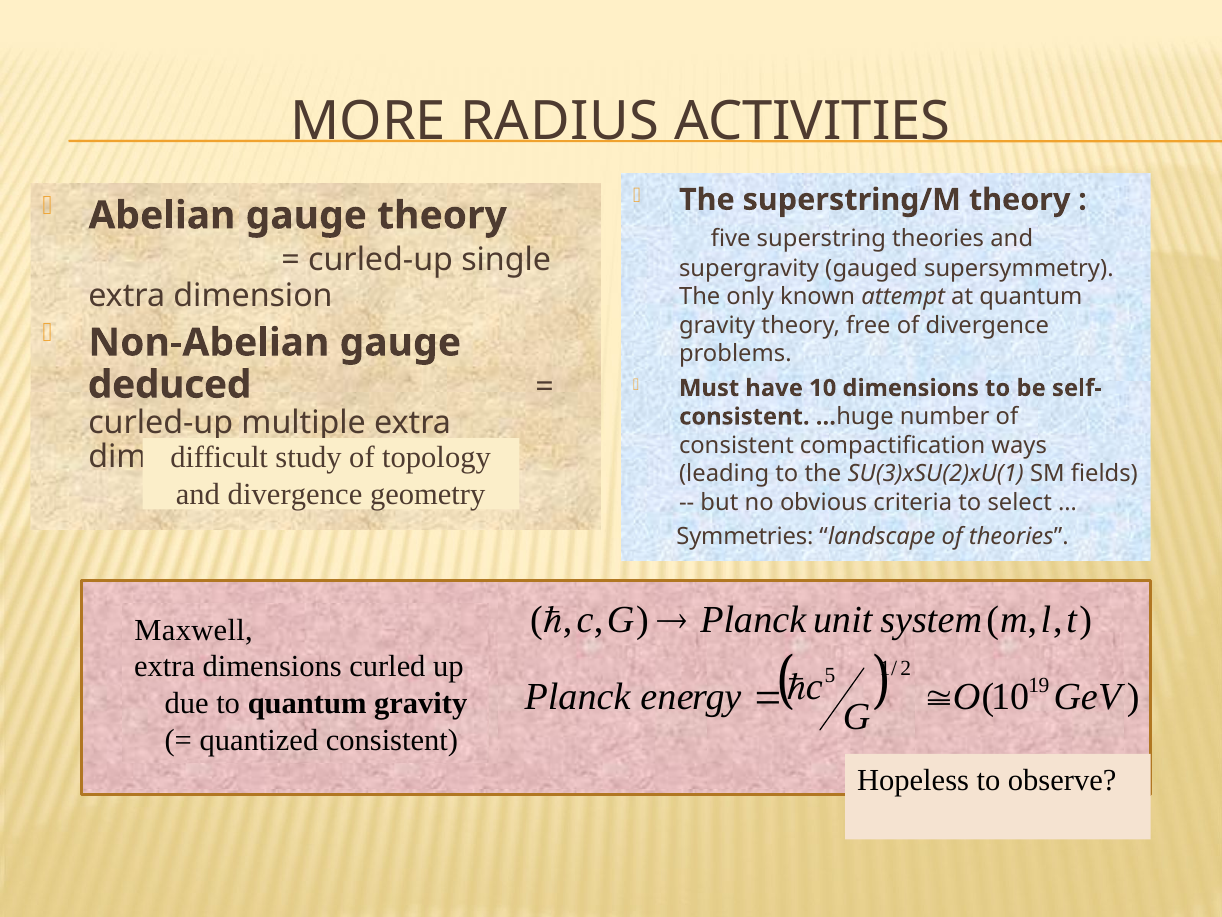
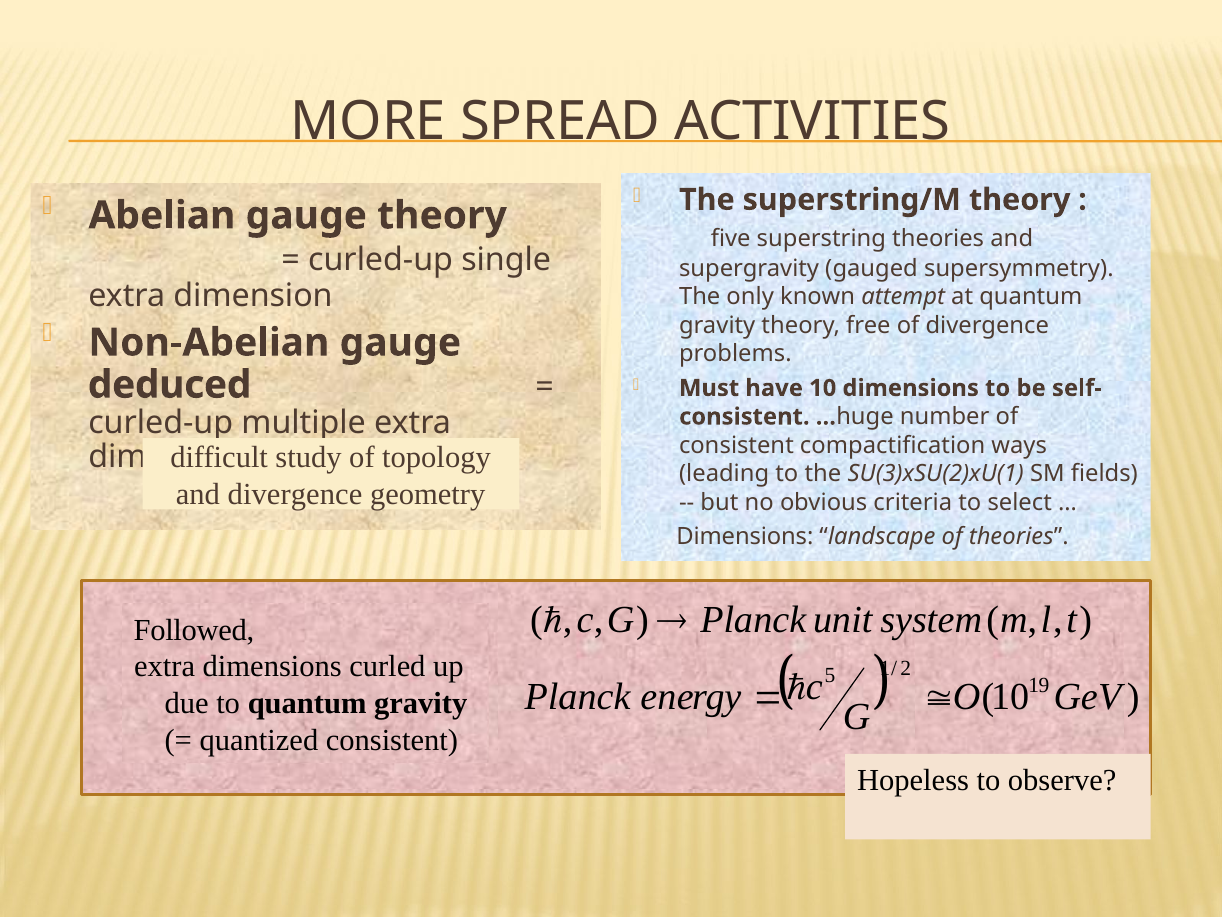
RADIUS: RADIUS -> SPREAD
Symmetries at (745, 536): Symmetries -> Dimensions
Maxwell: Maxwell -> Followed
